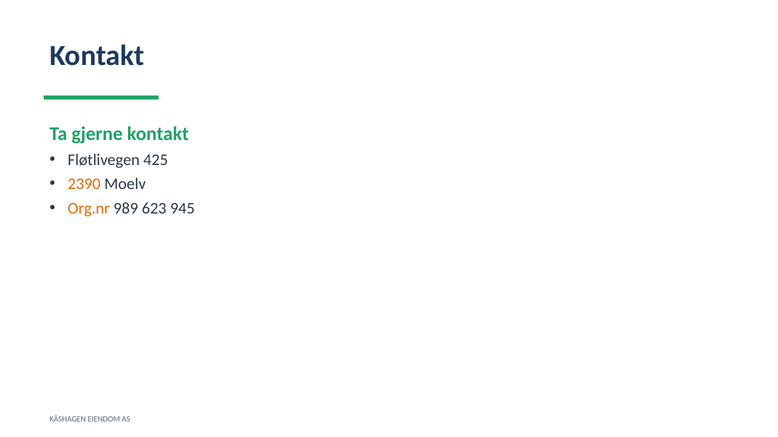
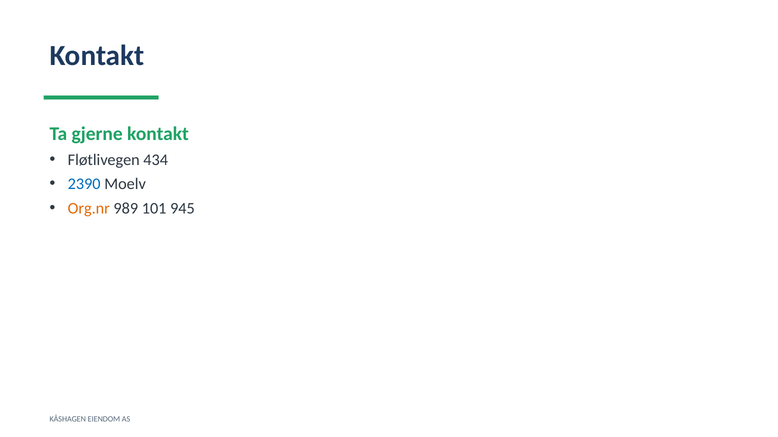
425: 425 -> 434
2390 colour: orange -> blue
623: 623 -> 101
